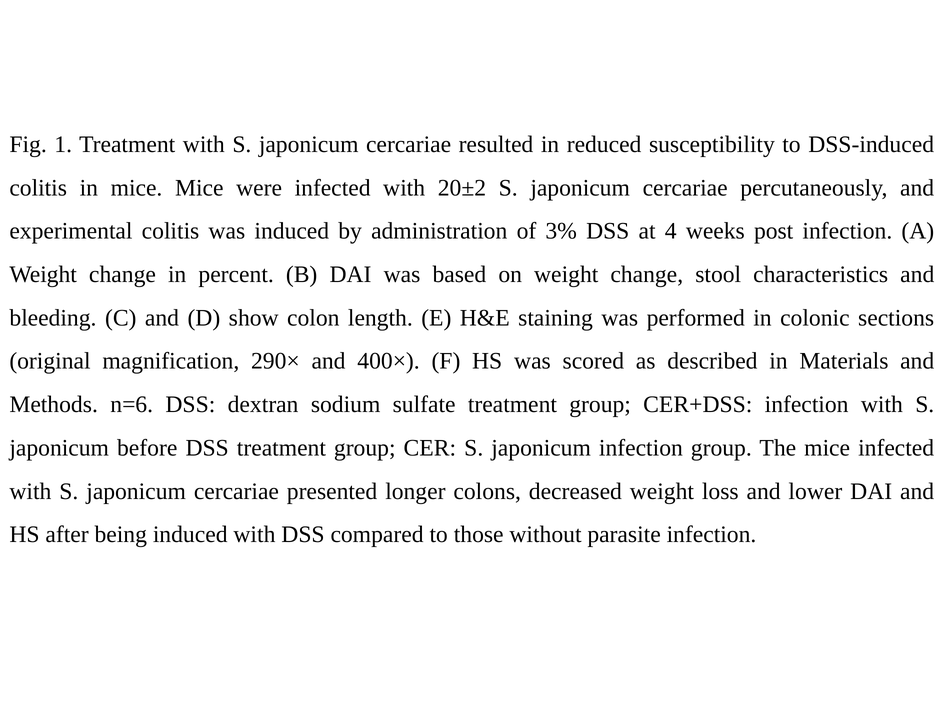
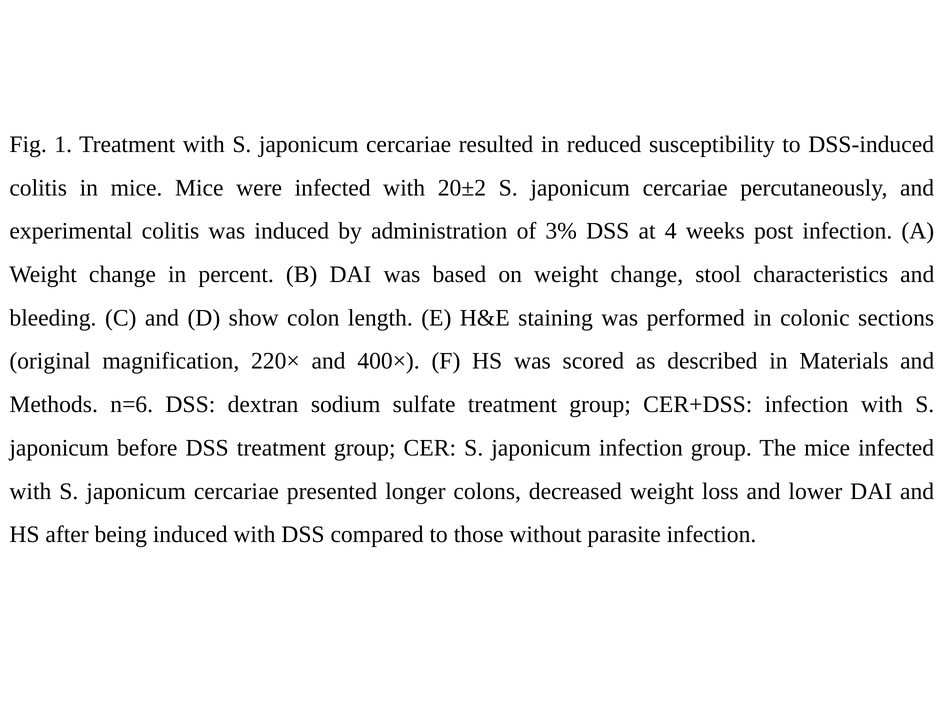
290×: 290× -> 220×
